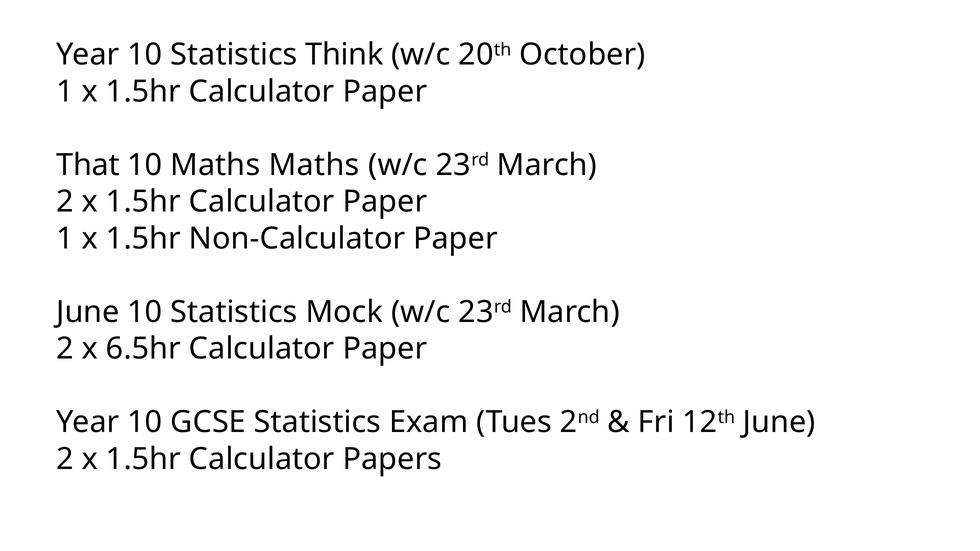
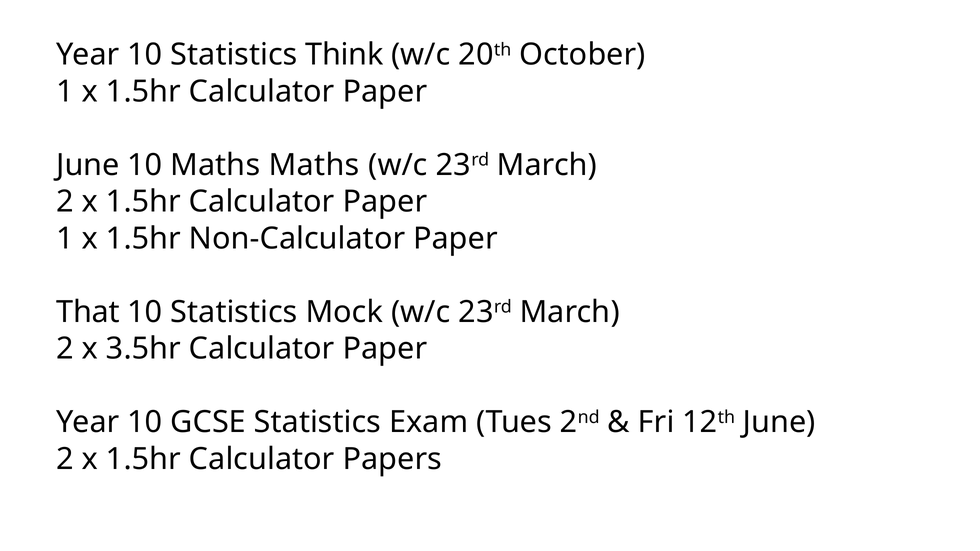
That at (88, 165): That -> June
June at (88, 312): June -> That
6.5hr: 6.5hr -> 3.5hr
